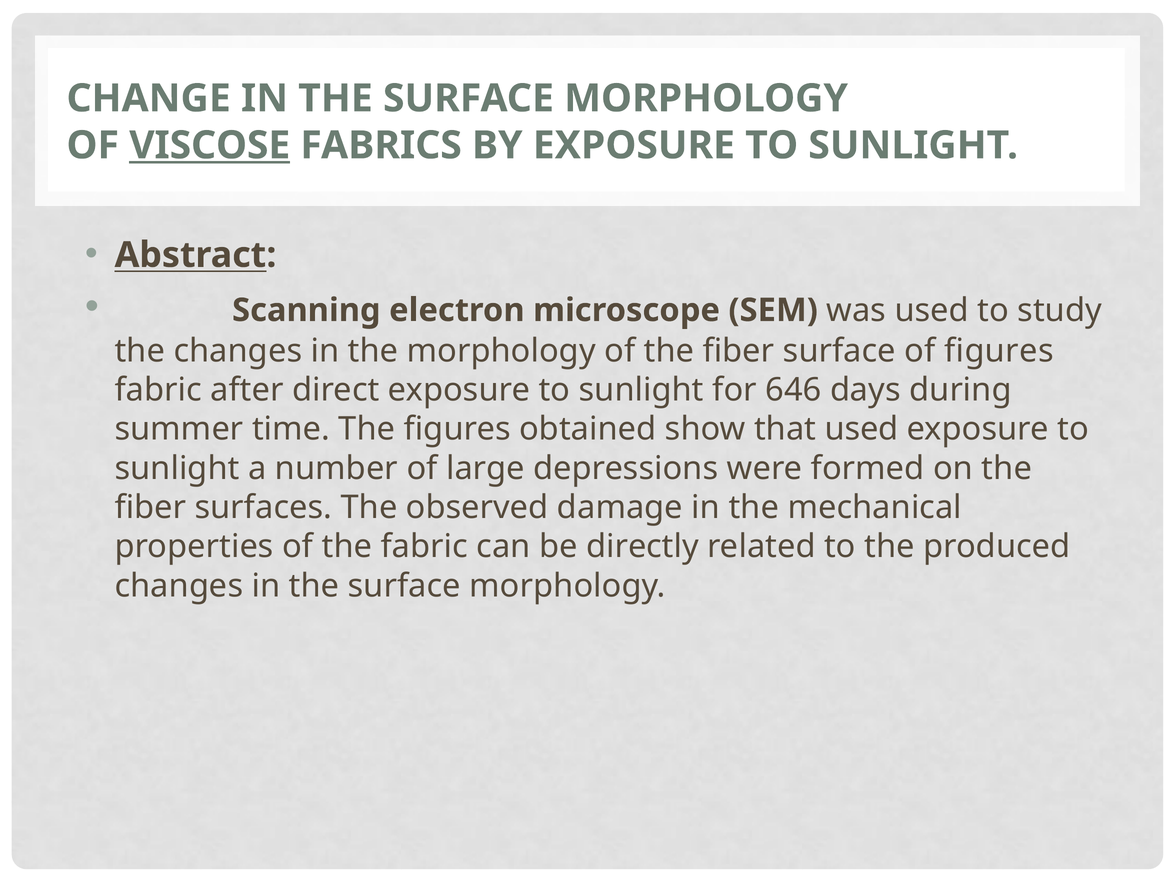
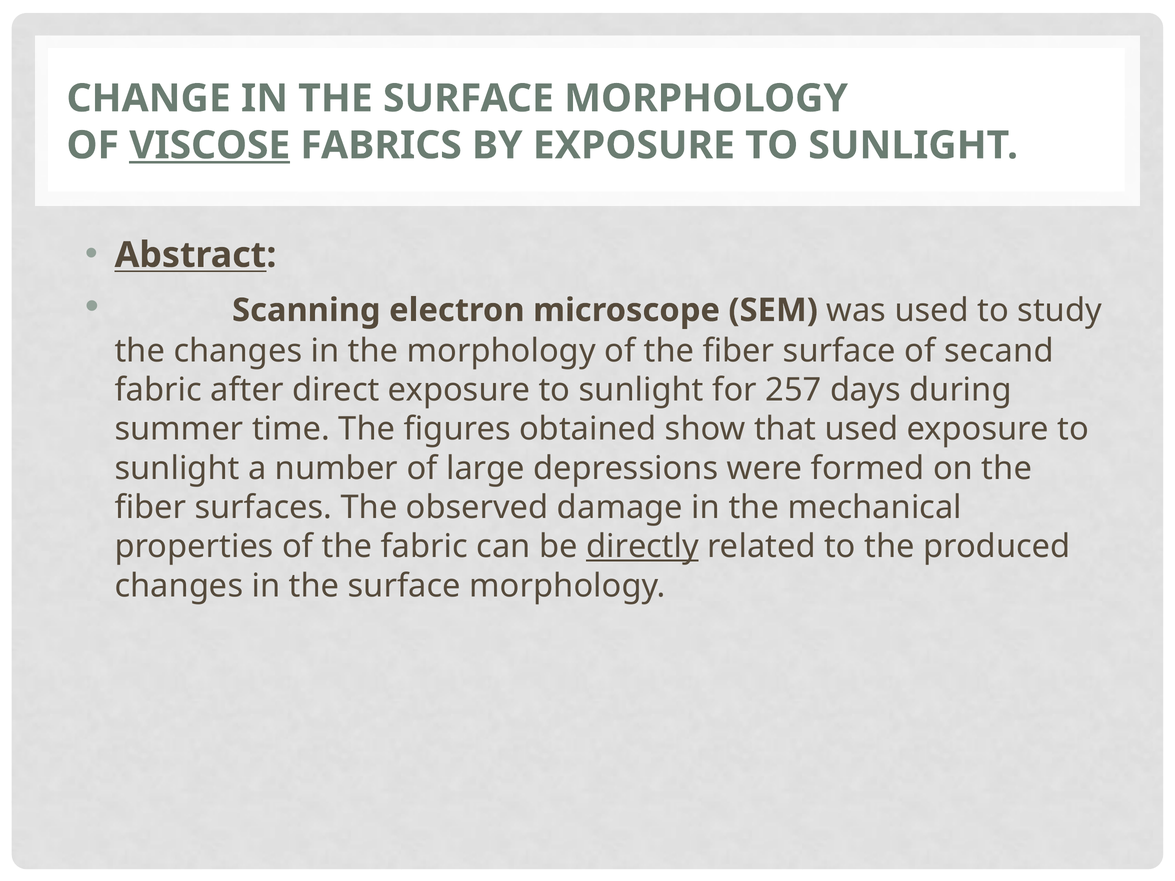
of figures: figures -> secand
646: 646 -> 257
directly underline: none -> present
